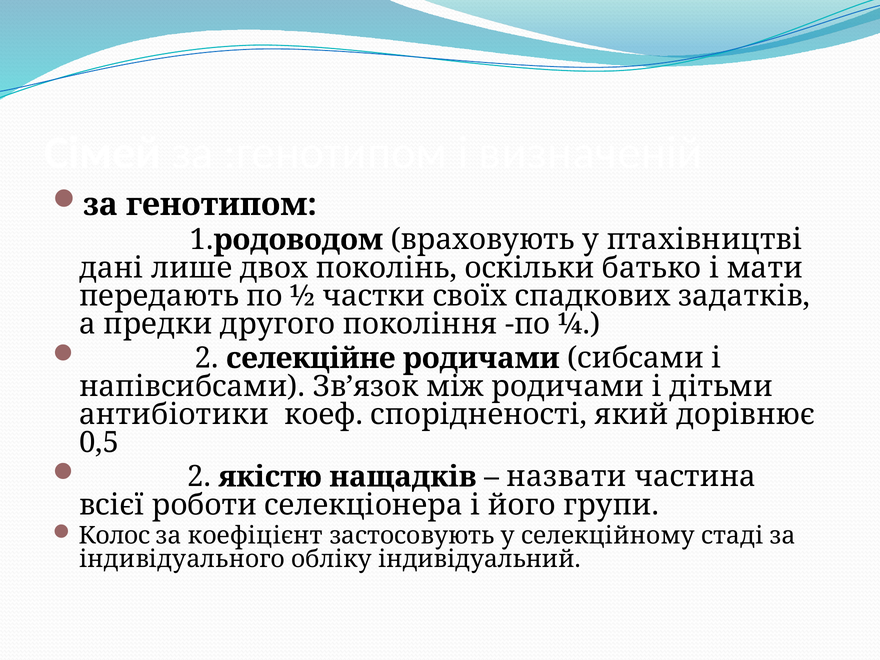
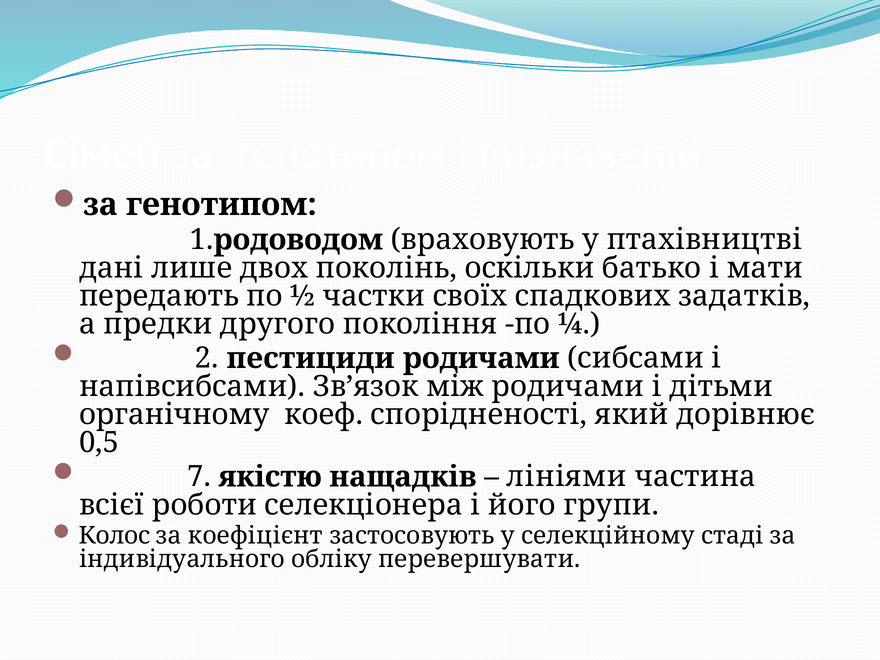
селекційне: селекційне -> пестициди
антибіотики: антибіотики -> органічному
2 at (199, 477): 2 -> 7
назвати: назвати -> лініями
індивідуальний: індивідуальний -> перевершувати
